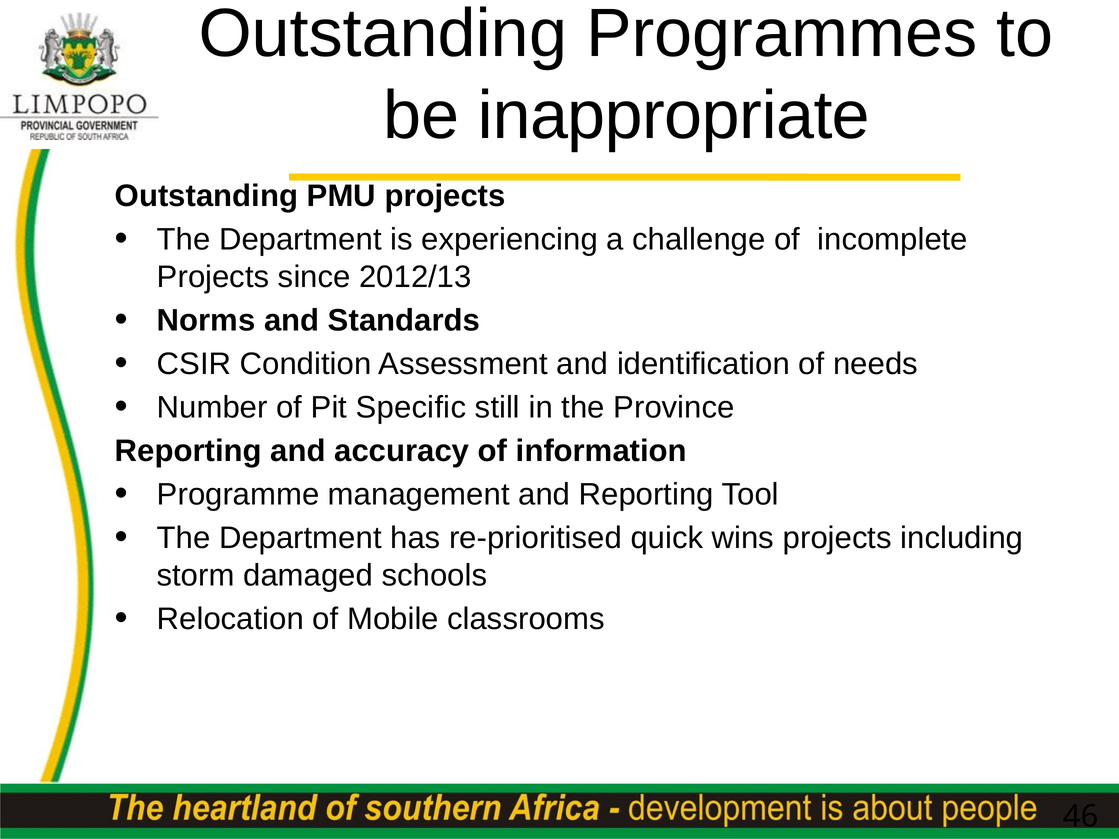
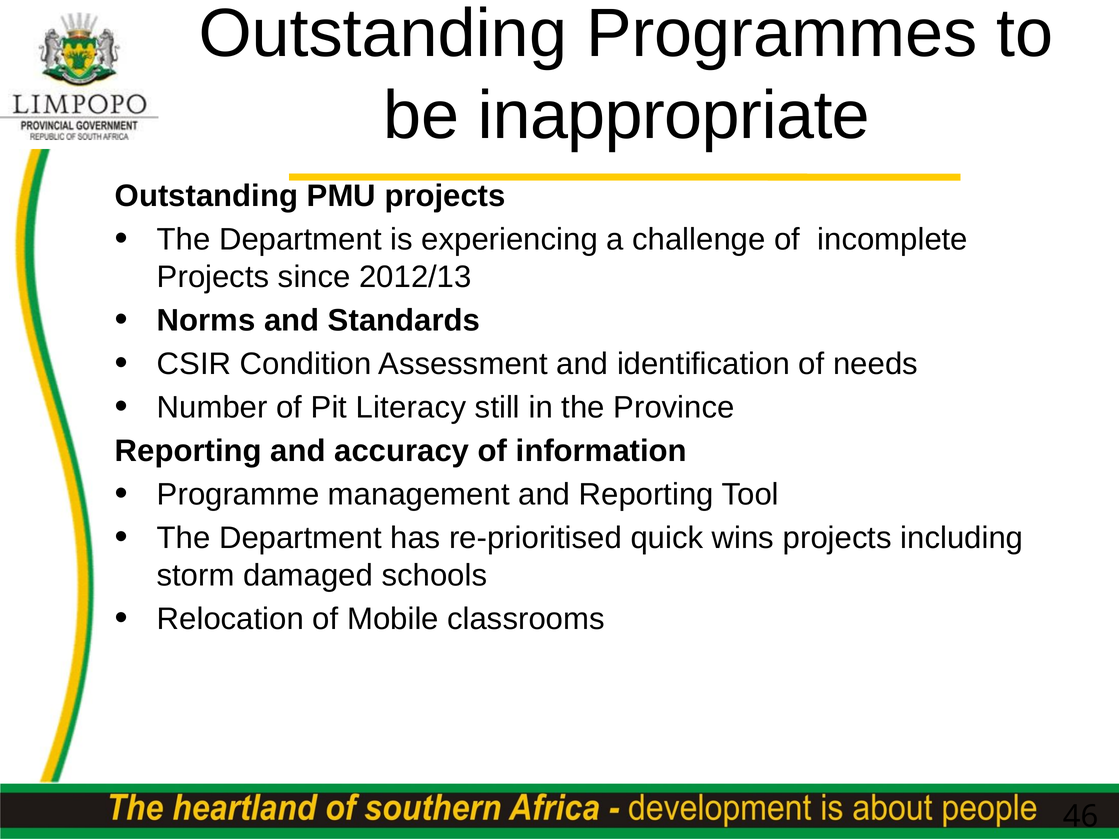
Specific: Specific -> Literacy
